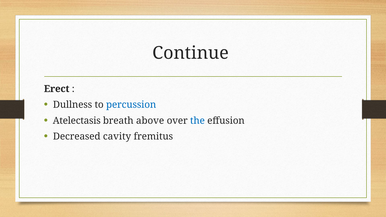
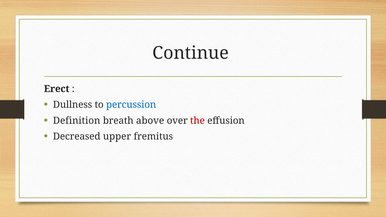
Atelectasis: Atelectasis -> Definition
the colour: blue -> red
cavity: cavity -> upper
